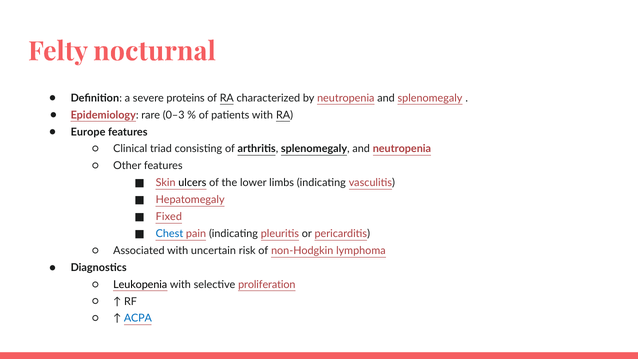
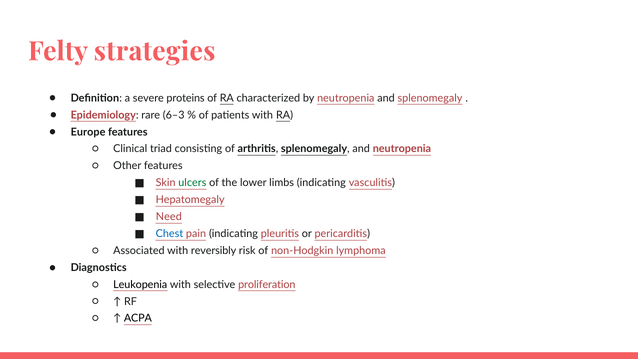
nocturnal: nocturnal -> strategies
0–3: 0–3 -> 6–3
ulcers colour: black -> green
Fixed: Fixed -> Need
uncertain: uncertain -> reversibly
ACPA colour: blue -> black
